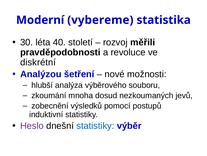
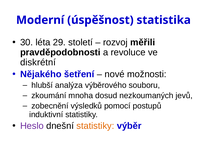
vybereme: vybereme -> úspěšnost
40: 40 -> 29
Analýzou: Analýzou -> Nějakého
statistiky at (95, 125) colour: blue -> orange
